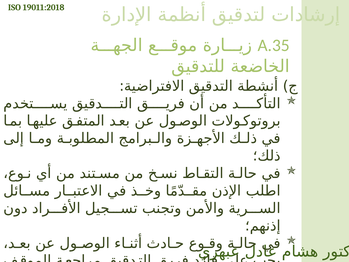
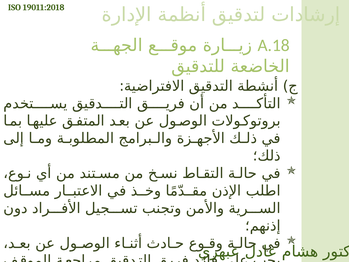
A.35: A.35 -> A.18
